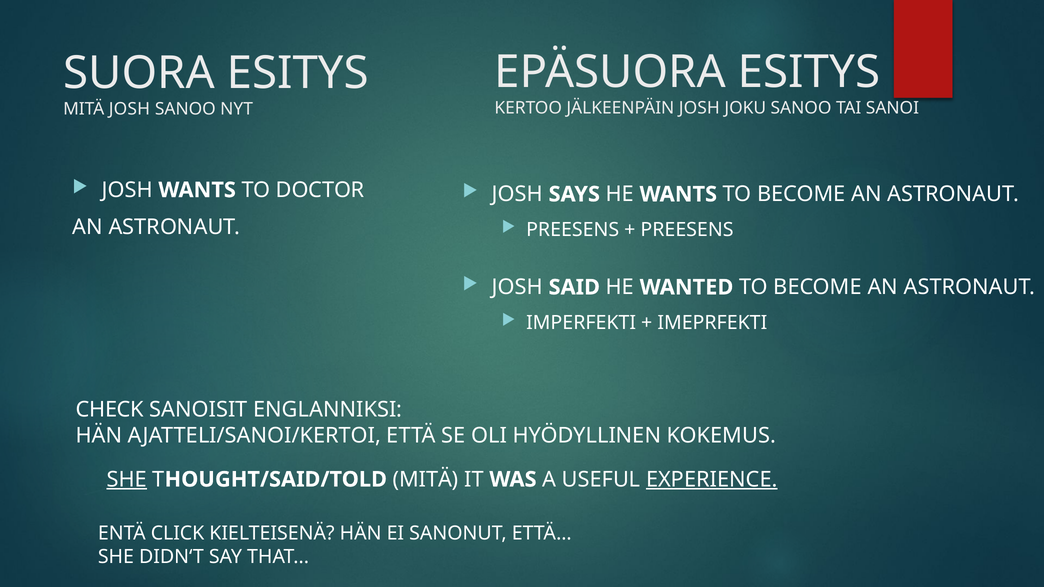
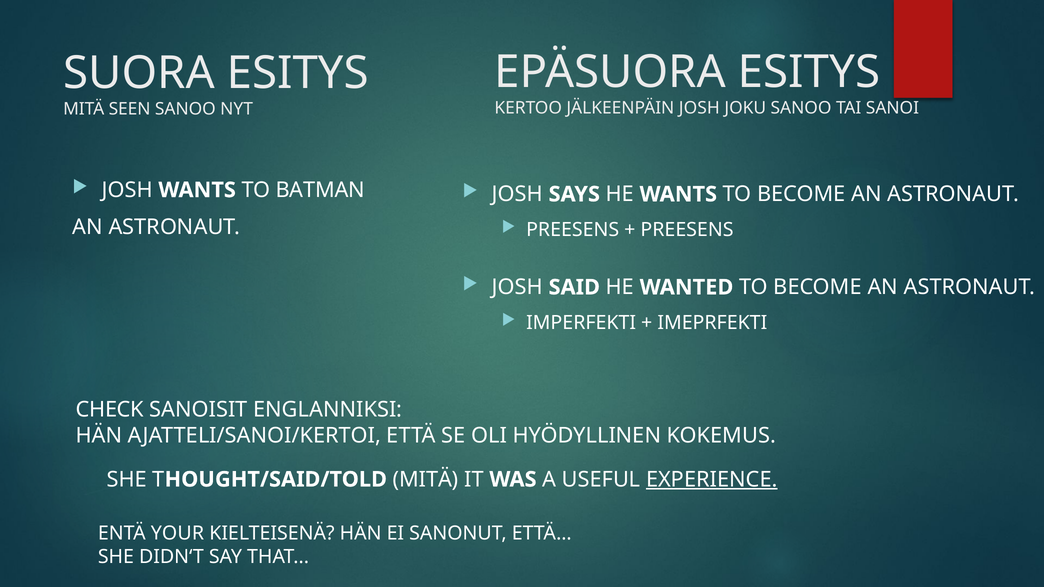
MITÄ JOSH: JOSH -> SEEN
DOCTOR: DOCTOR -> BATMAN
SHE at (127, 480) underline: present -> none
CLICK: CLICK -> YOUR
